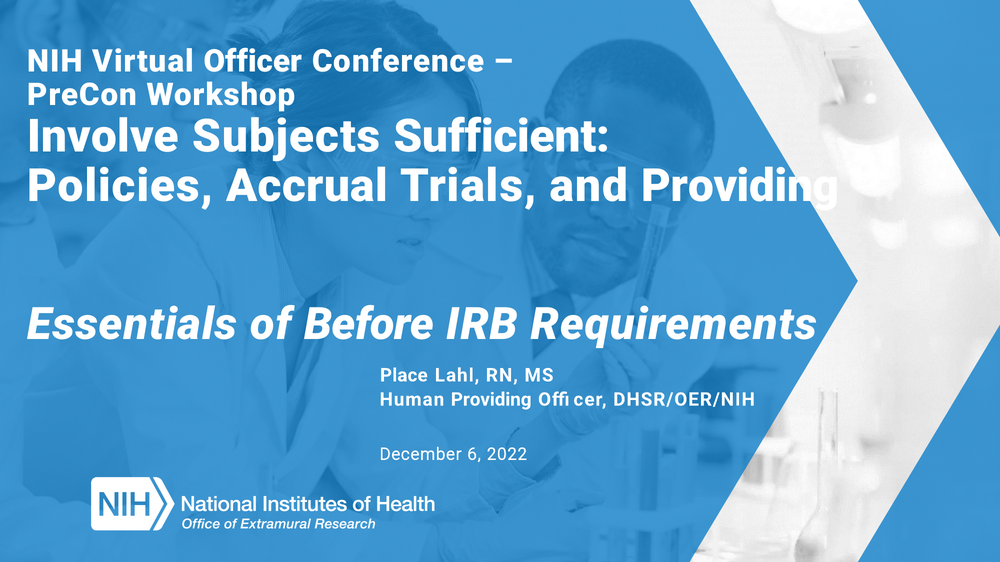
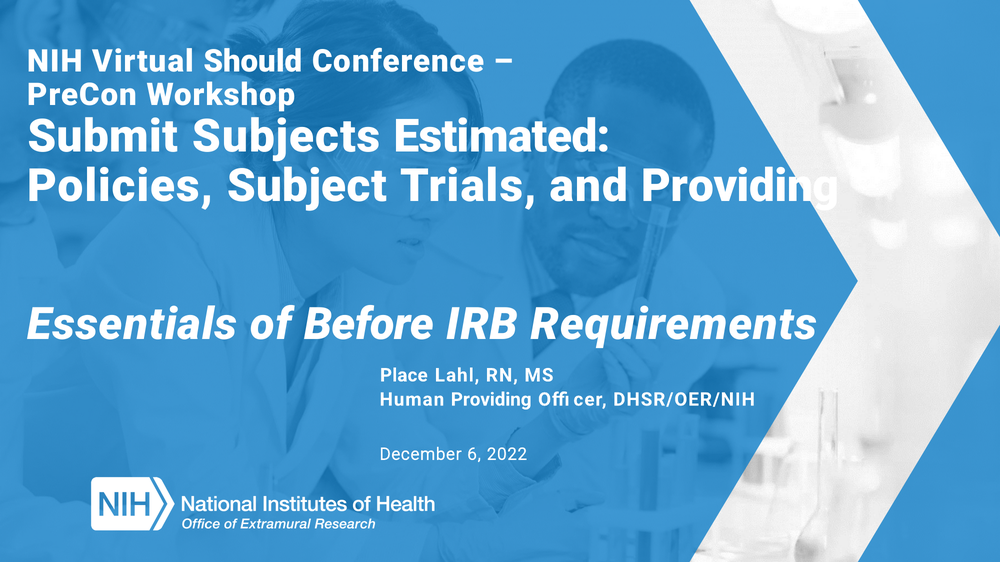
Virtual Officer: Officer -> Should
Involve: Involve -> Submit
Sufficient: Sufficient -> Estimated
Accrual: Accrual -> Subject
